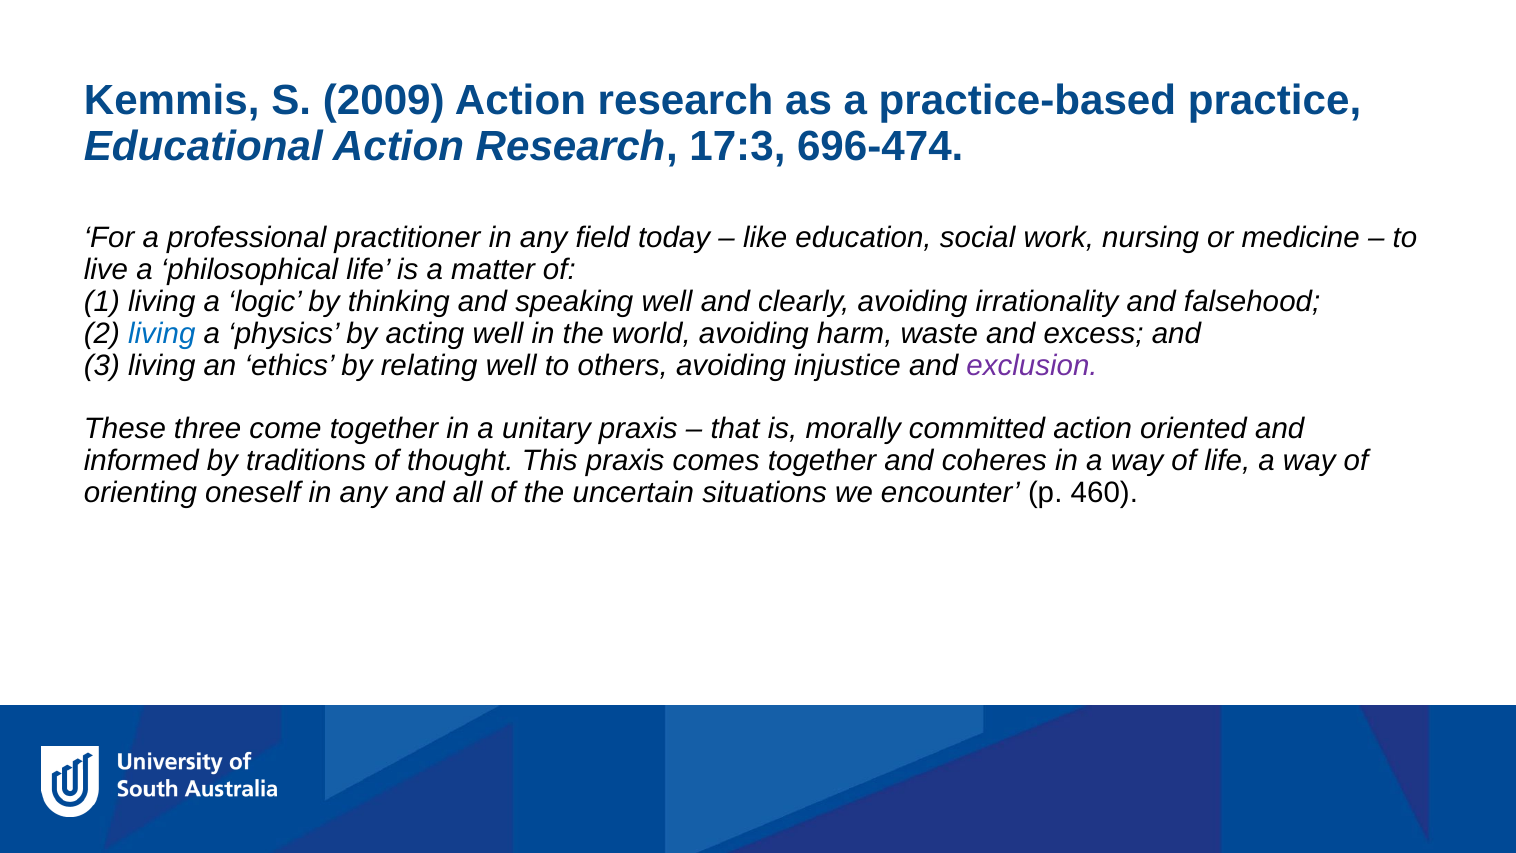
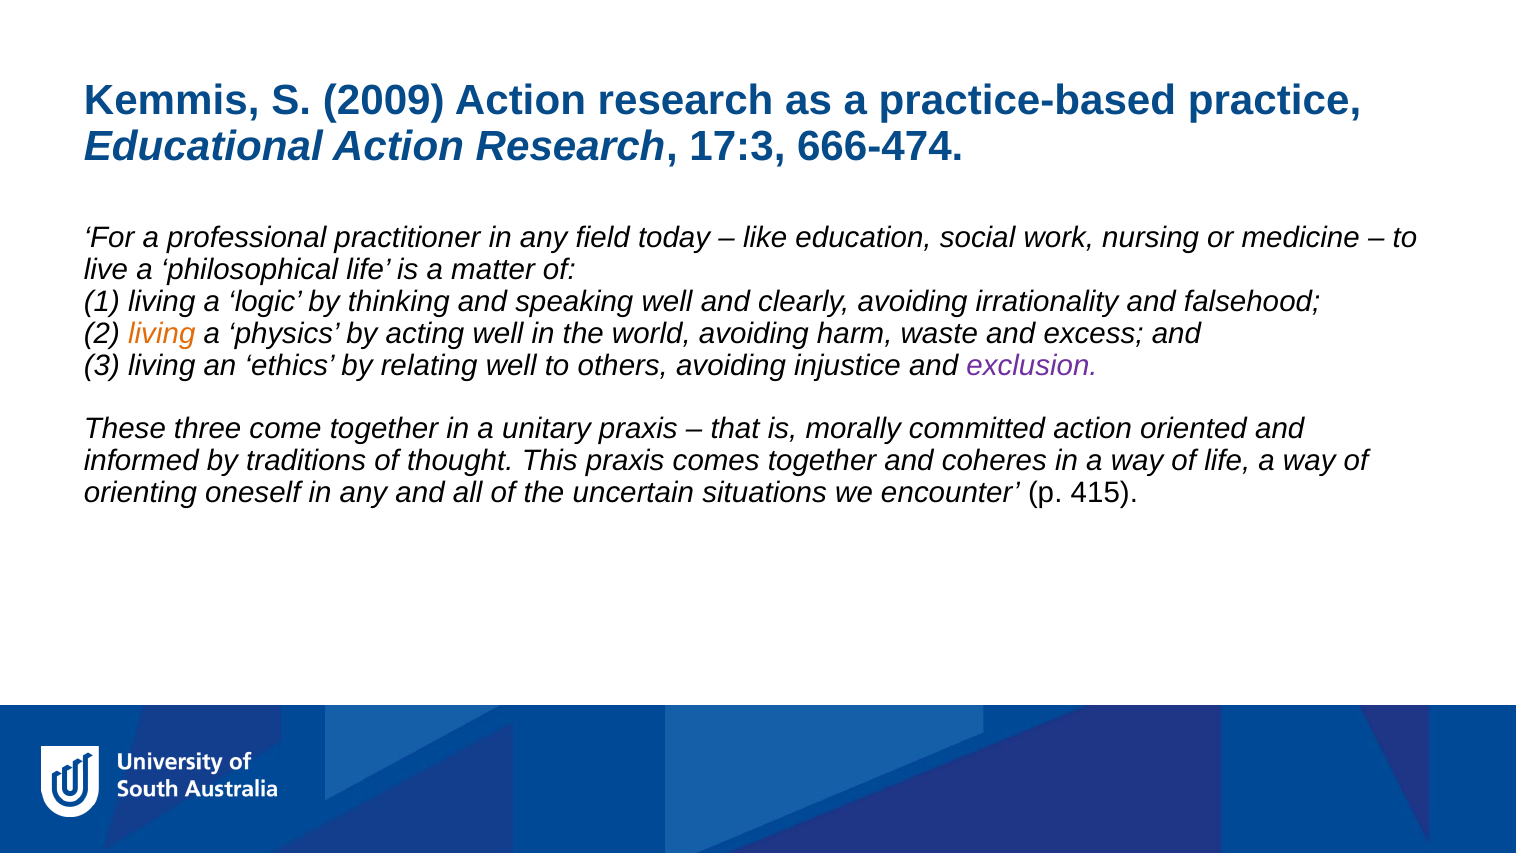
696-474: 696-474 -> 666-474
living at (162, 334) colour: blue -> orange
460: 460 -> 415
